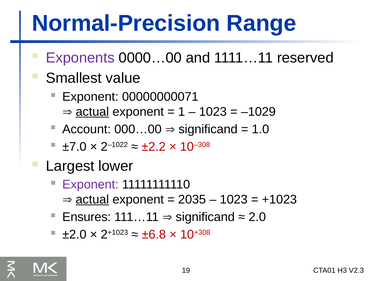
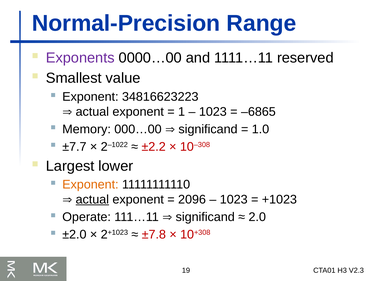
00000000071: 00000000071 -> 34816623223
actual at (92, 112) underline: present -> none
–1029: –1029 -> –6865
Account: Account -> Memory
±7.0: ±7.0 -> ±7.7
Exponent at (90, 185) colour: purple -> orange
2035: 2035 -> 2096
Ensures: Ensures -> Operate
±6.8: ±6.8 -> ±7.8
